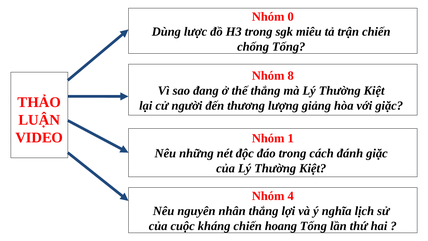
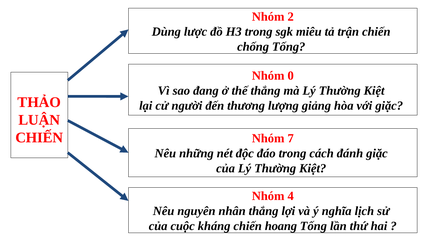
0: 0 -> 2
8: 8 -> 0
VIDEO at (39, 137): VIDEO -> CHIẾN
1: 1 -> 7
